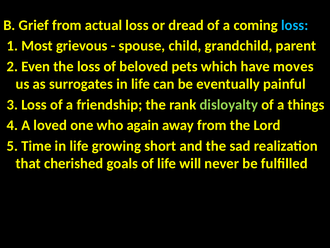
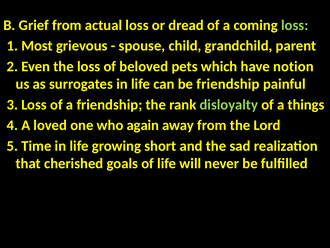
loss at (295, 25) colour: light blue -> light green
moves: moves -> notion
be eventually: eventually -> friendship
